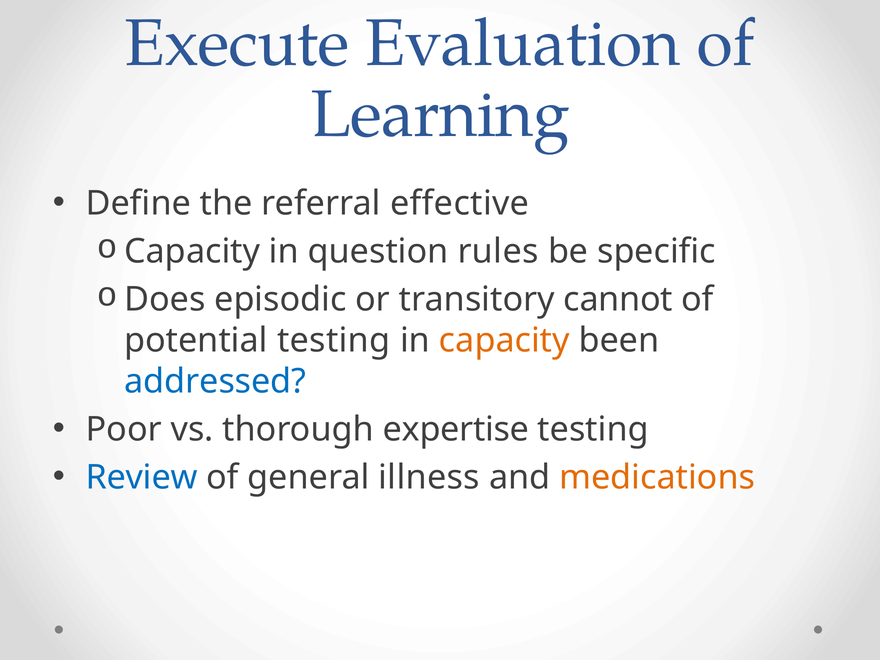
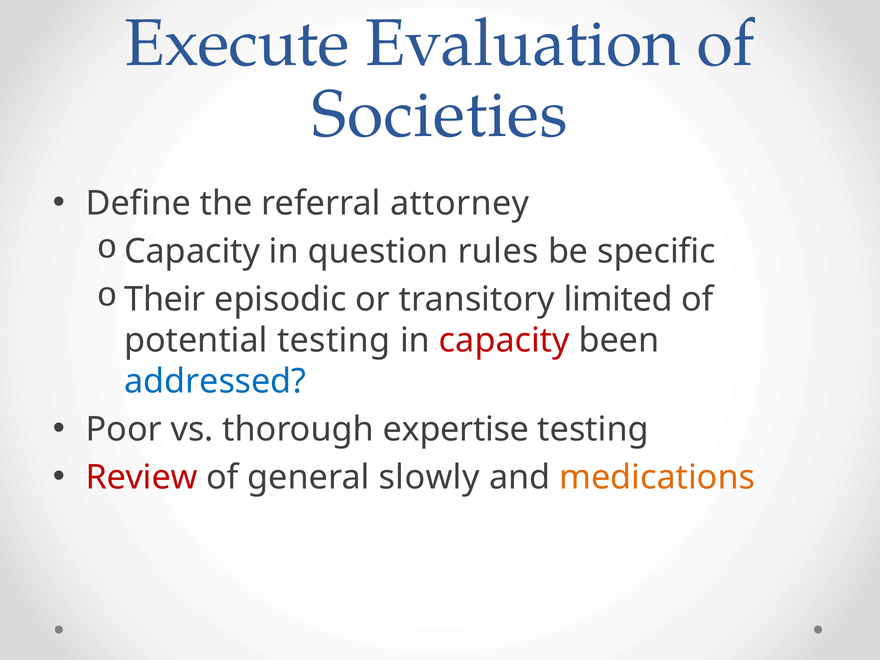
Learning: Learning -> Societies
effective: effective -> attorney
Does: Does -> Their
cannot: cannot -> limited
capacity at (504, 340) colour: orange -> red
Review colour: blue -> red
illness: illness -> slowly
